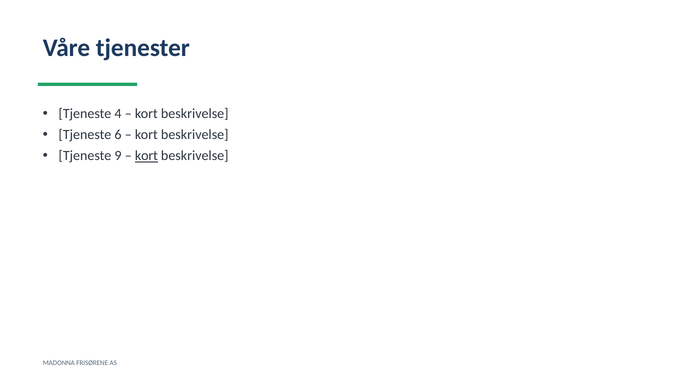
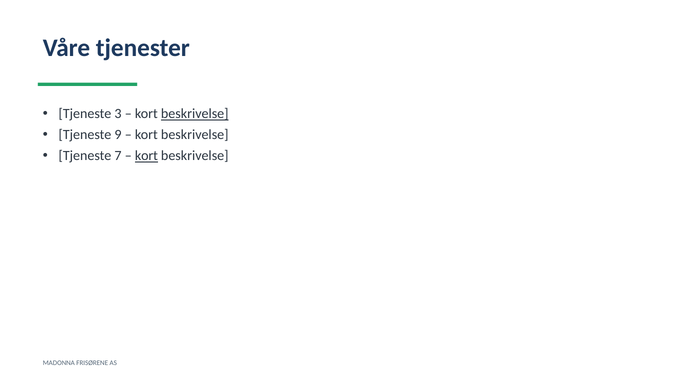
4: 4 -> 3
beskrivelse at (195, 114) underline: none -> present
6: 6 -> 9
9: 9 -> 7
